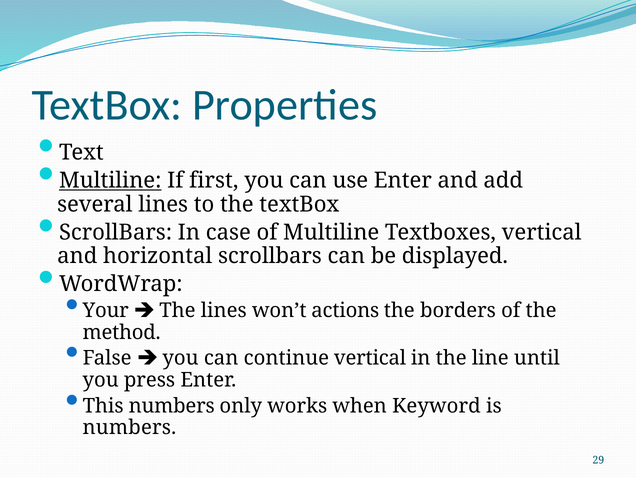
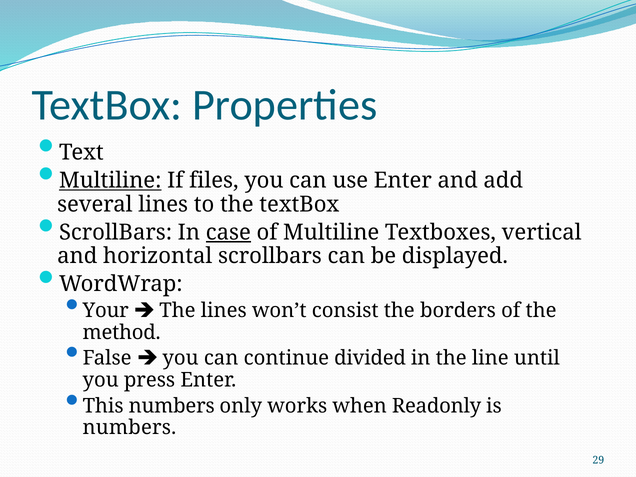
first: first -> files
case underline: none -> present
actions: actions -> consist
continue vertical: vertical -> divided
Keyword: Keyword -> Readonly
